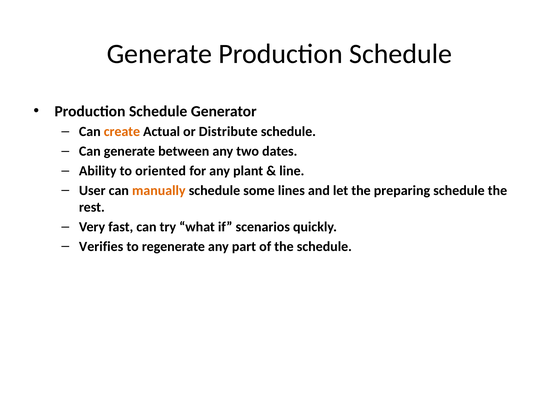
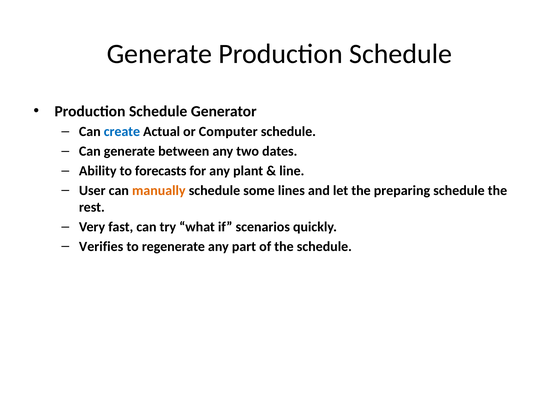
create colour: orange -> blue
Distribute: Distribute -> Computer
oriented: oriented -> forecasts
